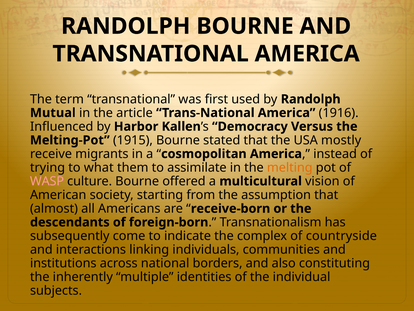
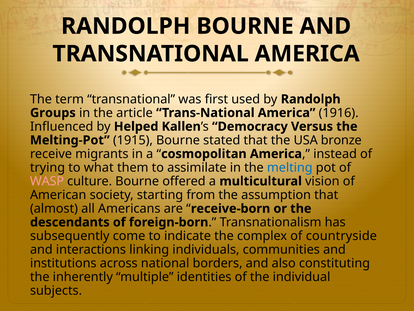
Mutual: Mutual -> Groups
Harbor: Harbor -> Helped
mostly: mostly -> bronze
melting colour: orange -> blue
